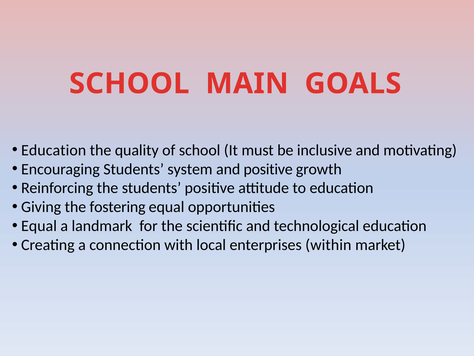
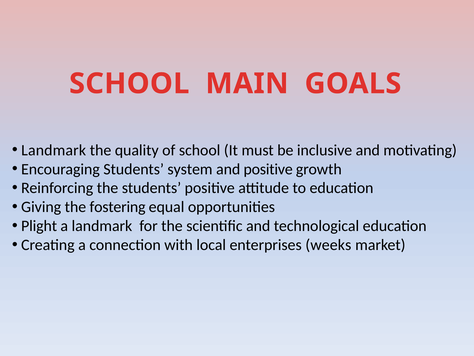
Education at (54, 150): Education -> Landmark
Equal at (39, 226): Equal -> Plight
within: within -> weeks
